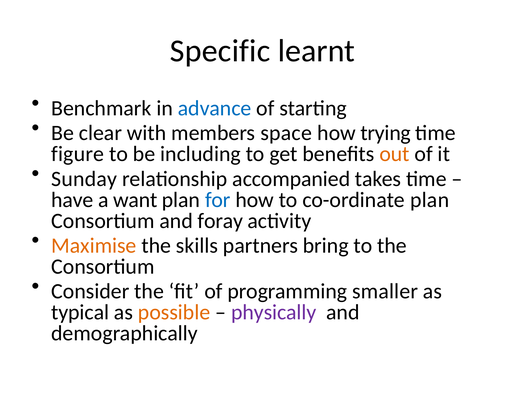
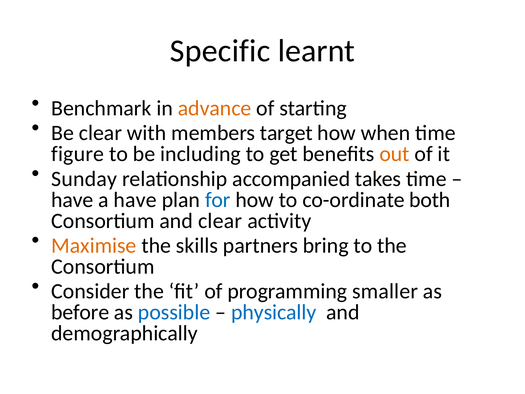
advance colour: blue -> orange
space: space -> target
trying: trying -> when
a want: want -> have
co-ordinate plan: plan -> both
and foray: foray -> clear
typical: typical -> before
possible colour: orange -> blue
physically colour: purple -> blue
